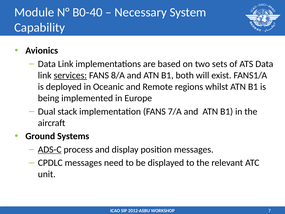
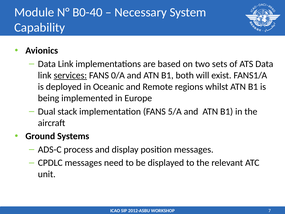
8/A: 8/A -> 0/A
7/A: 7/A -> 5/A
ADS-C underline: present -> none
